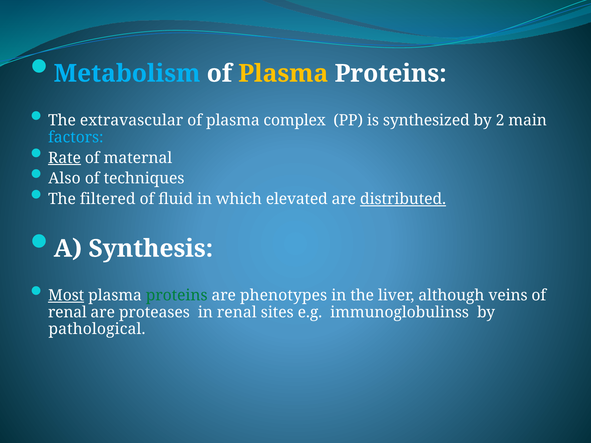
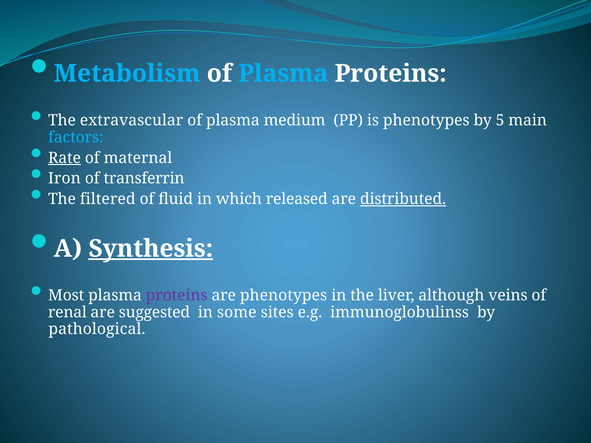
Plasma at (283, 74) colour: yellow -> light blue
complex: complex -> medium
is synthesized: synthesized -> phenotypes
2: 2 -> 5
Also: Also -> Iron
techniques: techniques -> transferrin
elevated: elevated -> released
Synthesis underline: none -> present
Most underline: present -> none
proteins at (177, 296) colour: green -> purple
proteases: proteases -> suggested
in renal: renal -> some
